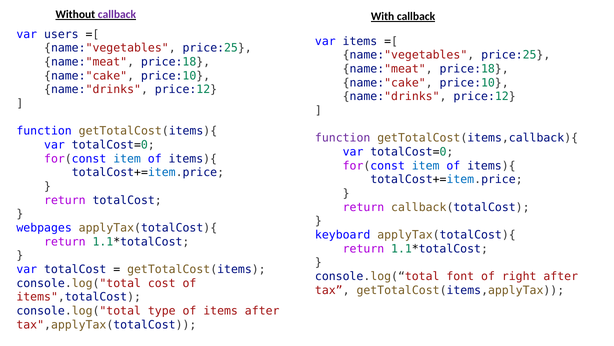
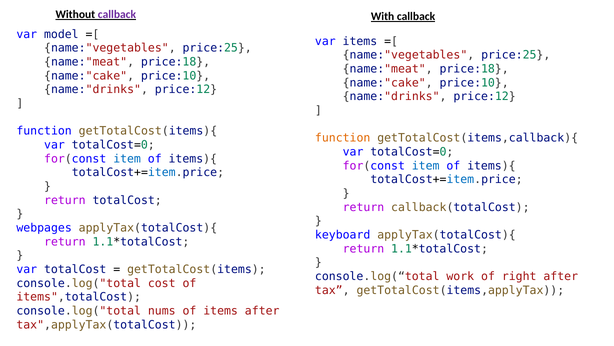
users: users -> model
function at (343, 138) colour: purple -> orange
font: font -> work
type: type -> nums
